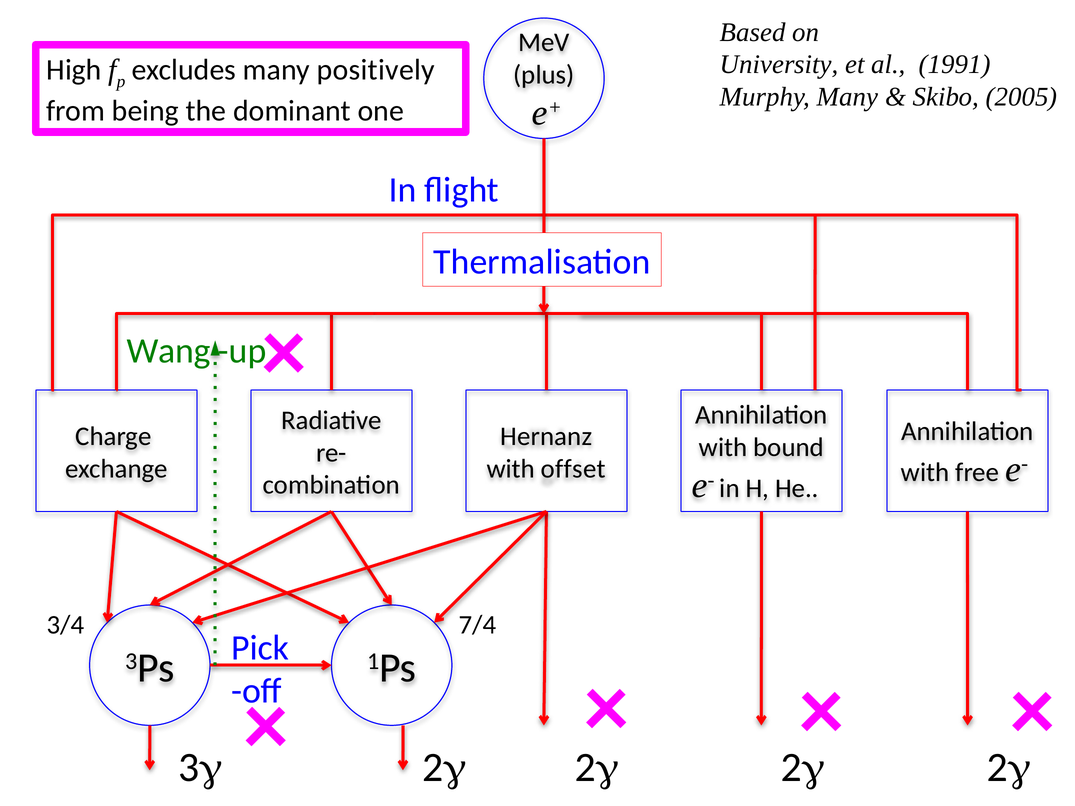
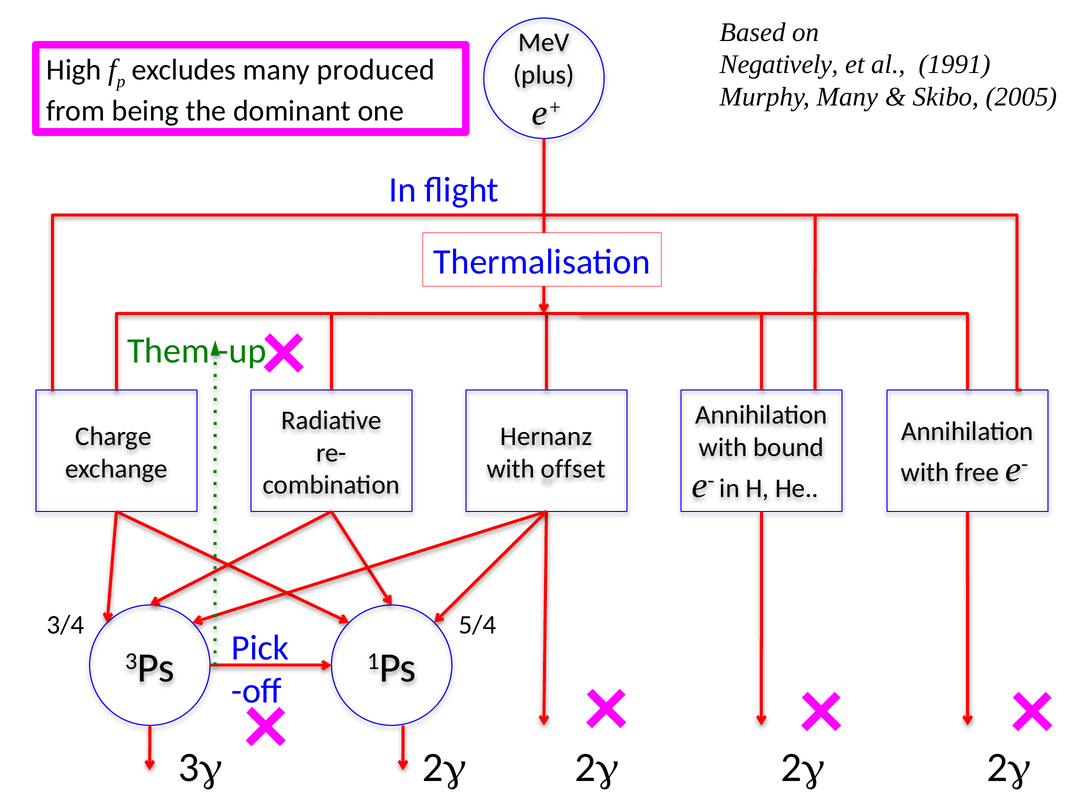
University: University -> Negatively
positively: positively -> produced
Wang: Wang -> Them
7/4: 7/4 -> 5/4
